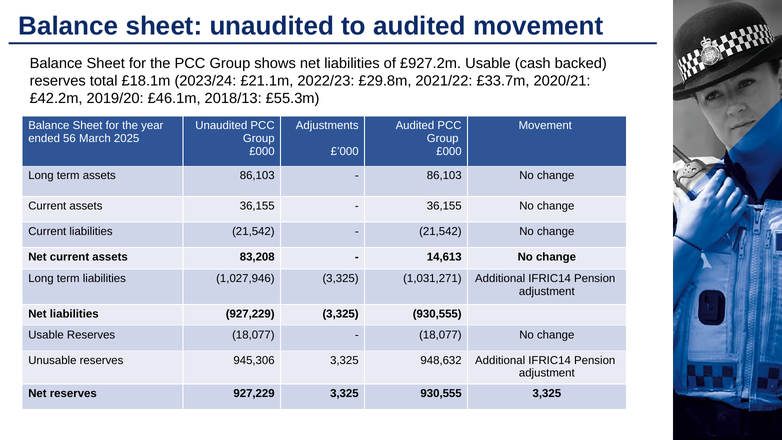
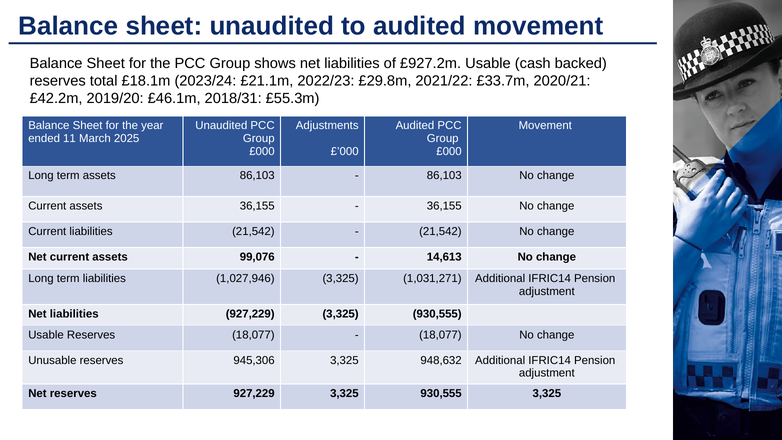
2018/13: 2018/13 -> 2018/31
56: 56 -> 11
83,208: 83,208 -> 99,076
